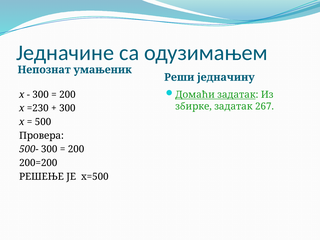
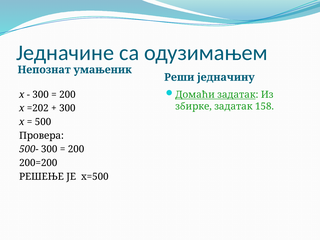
267: 267 -> 158
=230: =230 -> =202
